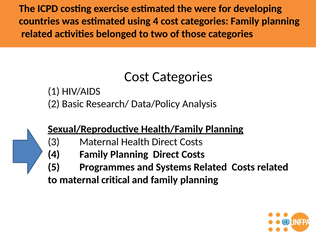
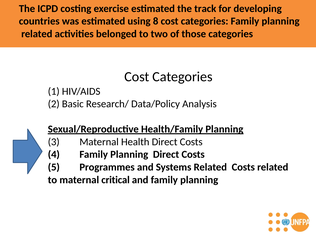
were: were -> track
using 4: 4 -> 8
